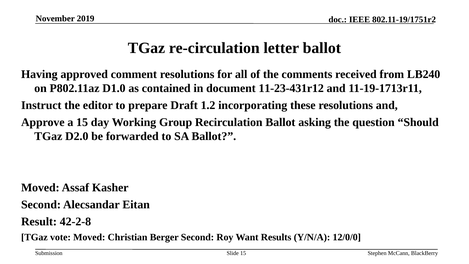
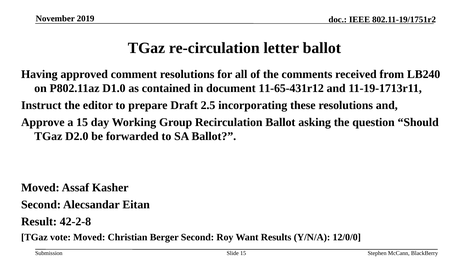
11-23-431r12: 11-23-431r12 -> 11-65-431r12
1.2: 1.2 -> 2.5
